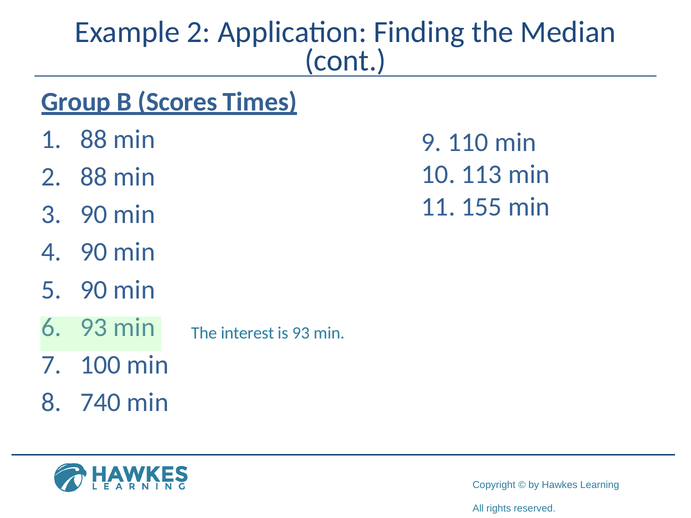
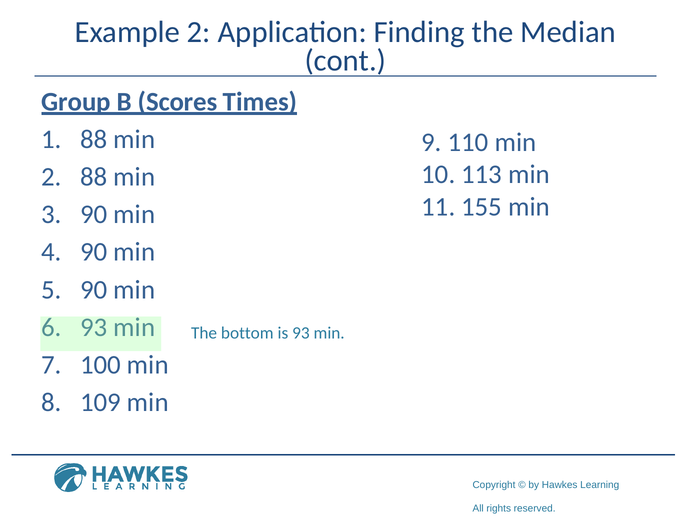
interest: interest -> bottom
740: 740 -> 109
